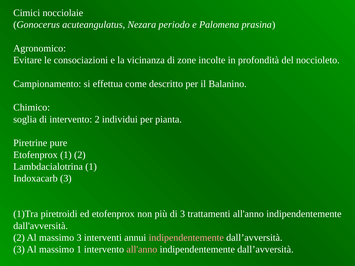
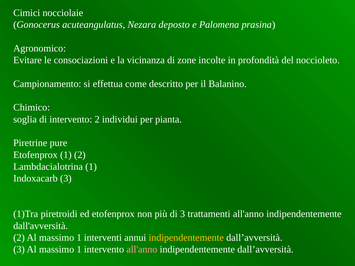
periodo: periodo -> deposto
2 Al massimo 3: 3 -> 1
indipendentemente at (186, 238) colour: pink -> yellow
